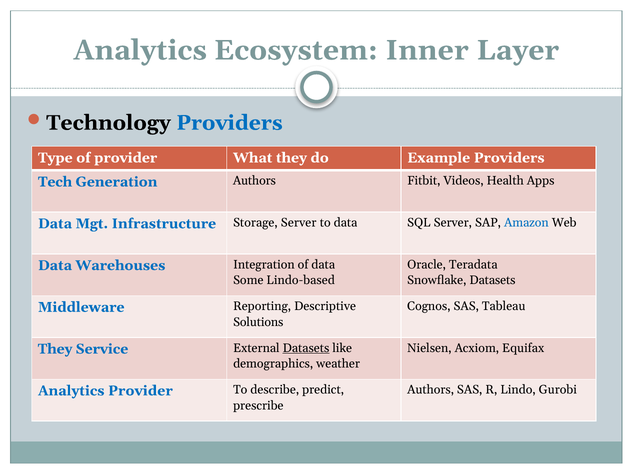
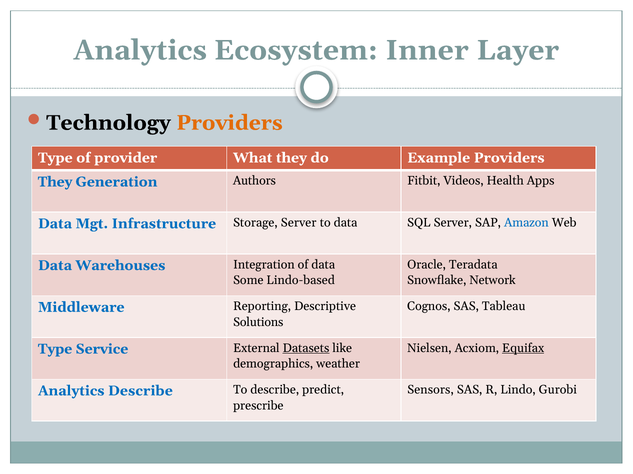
Providers at (229, 123) colour: blue -> orange
Tech at (55, 182): Tech -> They
Snowflake Datasets: Datasets -> Network
They at (55, 349): They -> Type
Equifax underline: none -> present
Analytics Provider: Provider -> Describe
Authors at (431, 390): Authors -> Sensors
